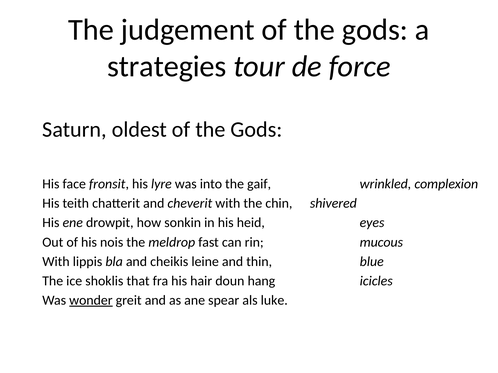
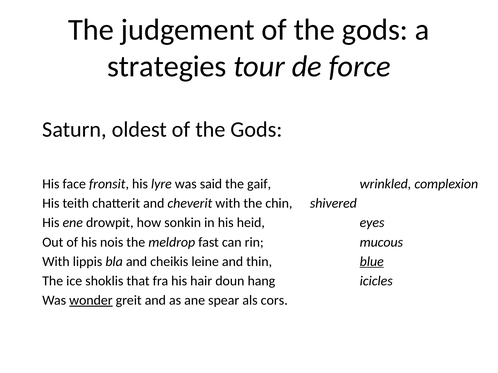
into: into -> said
blue underline: none -> present
luke: luke -> cors
